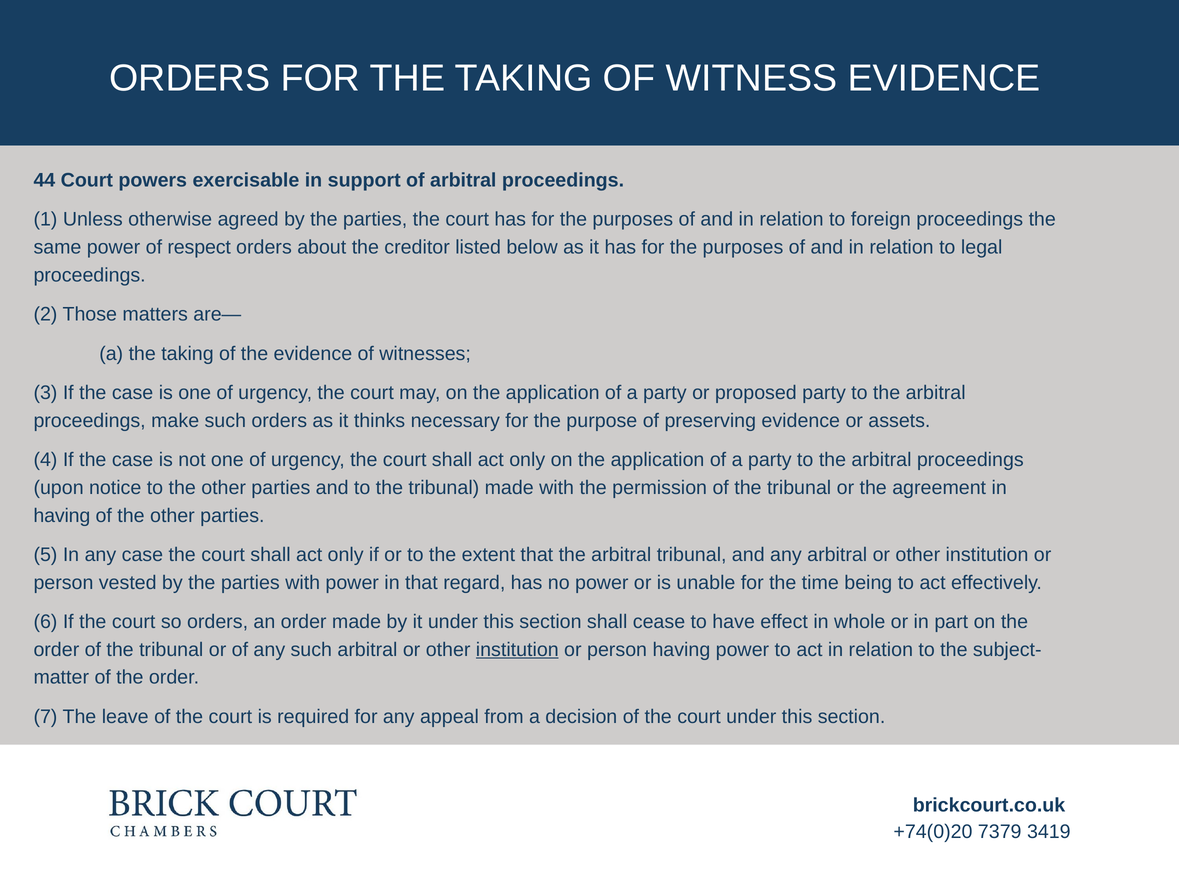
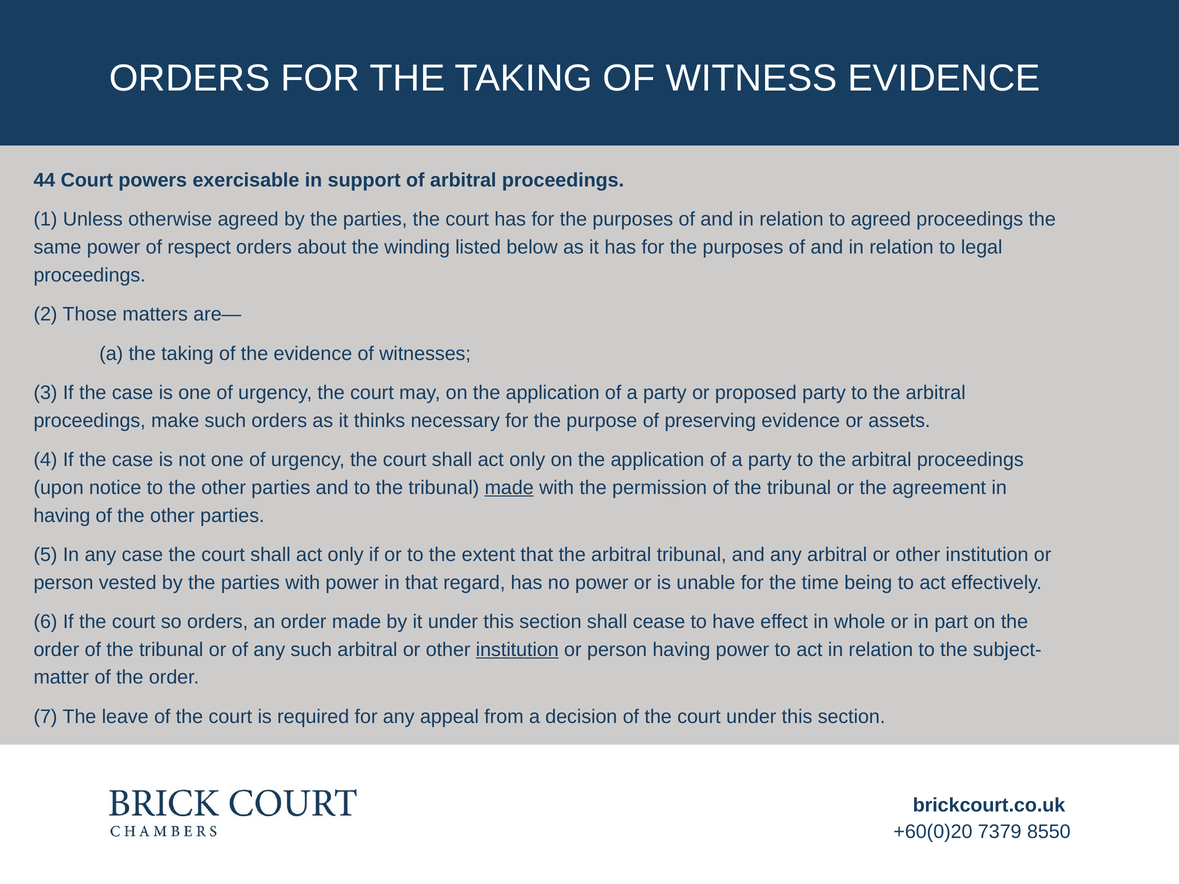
to foreign: foreign -> agreed
creditor: creditor -> winding
made at (509, 488) underline: none -> present
+74(0)20: +74(0)20 -> +60(0)20
3419: 3419 -> 8550
